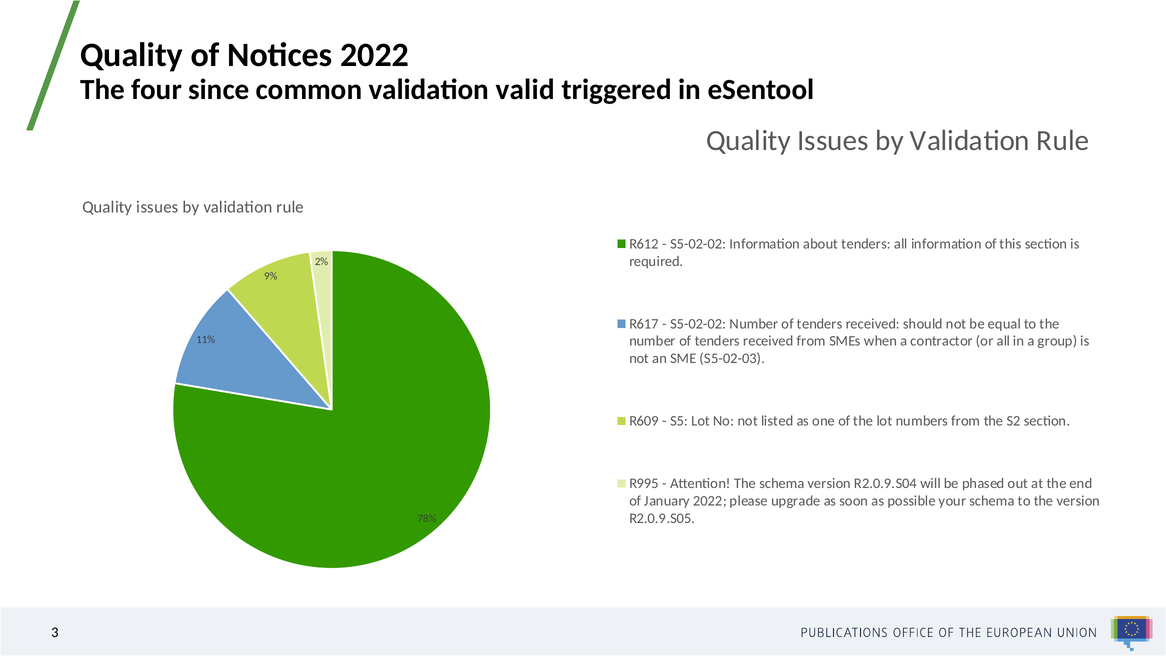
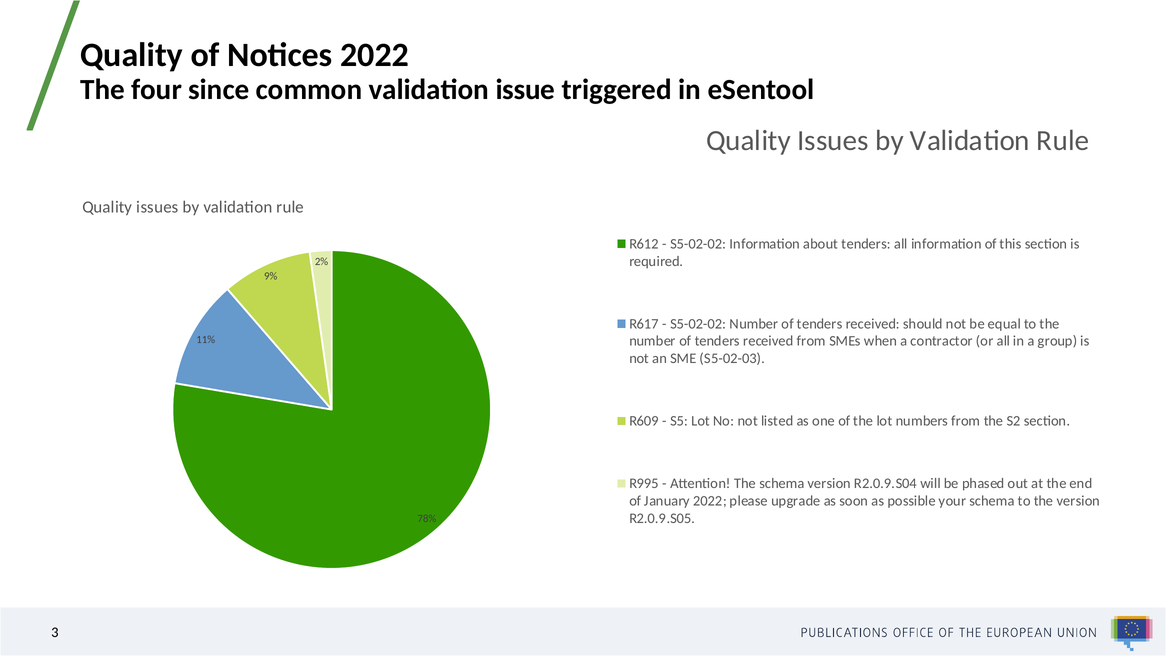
valid: valid -> issue
